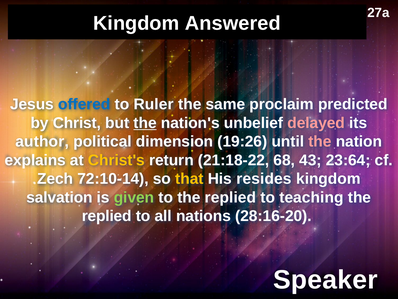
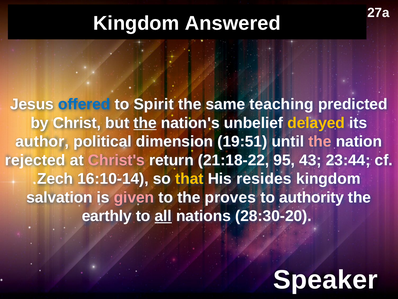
Ruler: Ruler -> Spirit
proclaim: proclaim -> teaching
delayed colour: pink -> yellow
19:26: 19:26 -> 19:51
explains: explains -> rejected
Christ's colour: yellow -> pink
68: 68 -> 95
23:64: 23:64 -> 23:44
72:10-14: 72:10-14 -> 16:10-14
given colour: light green -> pink
to the replied: replied -> proves
teaching: teaching -> authority
replied at (107, 216): replied -> earthly
all underline: none -> present
28:16-20: 28:16-20 -> 28:30-20
